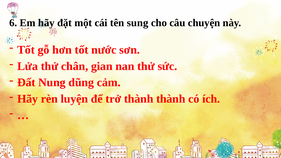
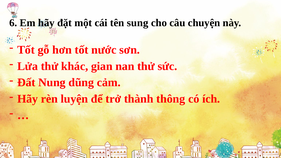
chân: chân -> khác
thành thành: thành -> thông
